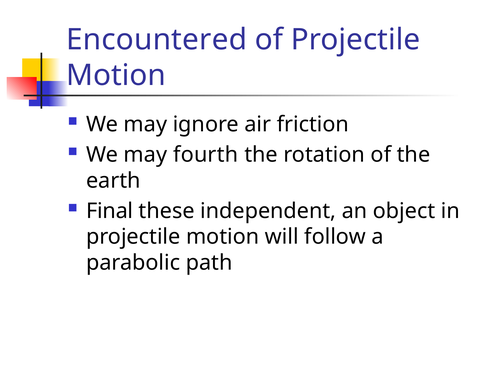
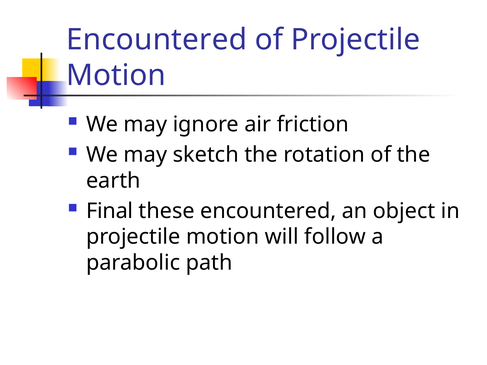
fourth: fourth -> sketch
these independent: independent -> encountered
